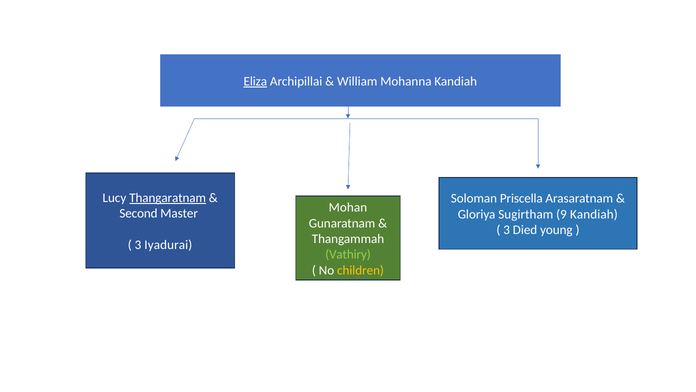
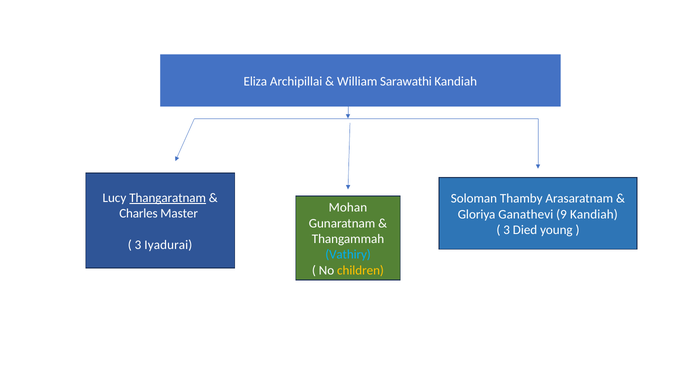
Eliza underline: present -> none
Mohanna: Mohanna -> Sarawathi
Priscella: Priscella -> Thamby
Second: Second -> Charles
Sugirtham: Sugirtham -> Ganathevi
Vathiry colour: light green -> light blue
